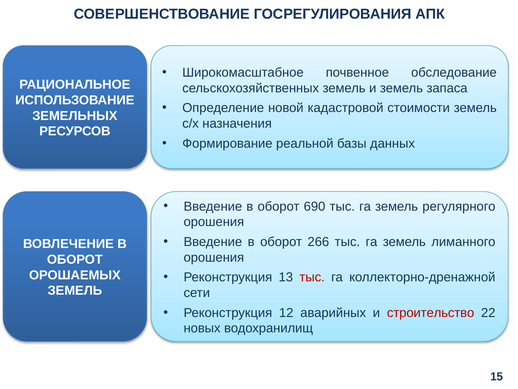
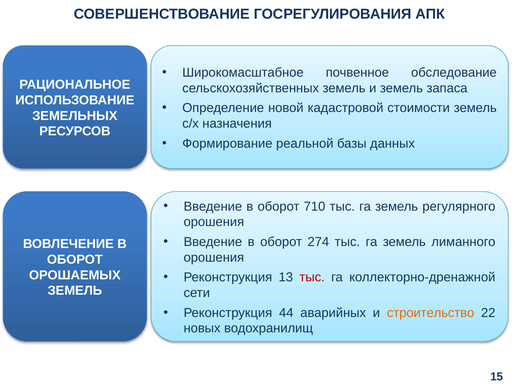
690: 690 -> 710
266: 266 -> 274
12: 12 -> 44
строительство colour: red -> orange
